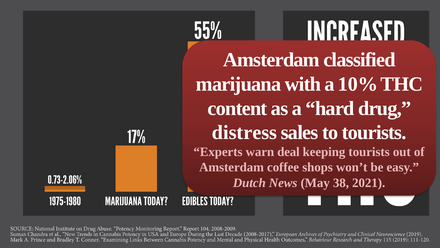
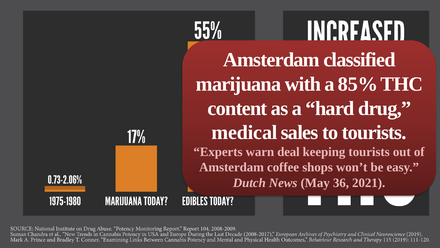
10%: 10% -> 85%
distress: distress -> medical
38: 38 -> 36
